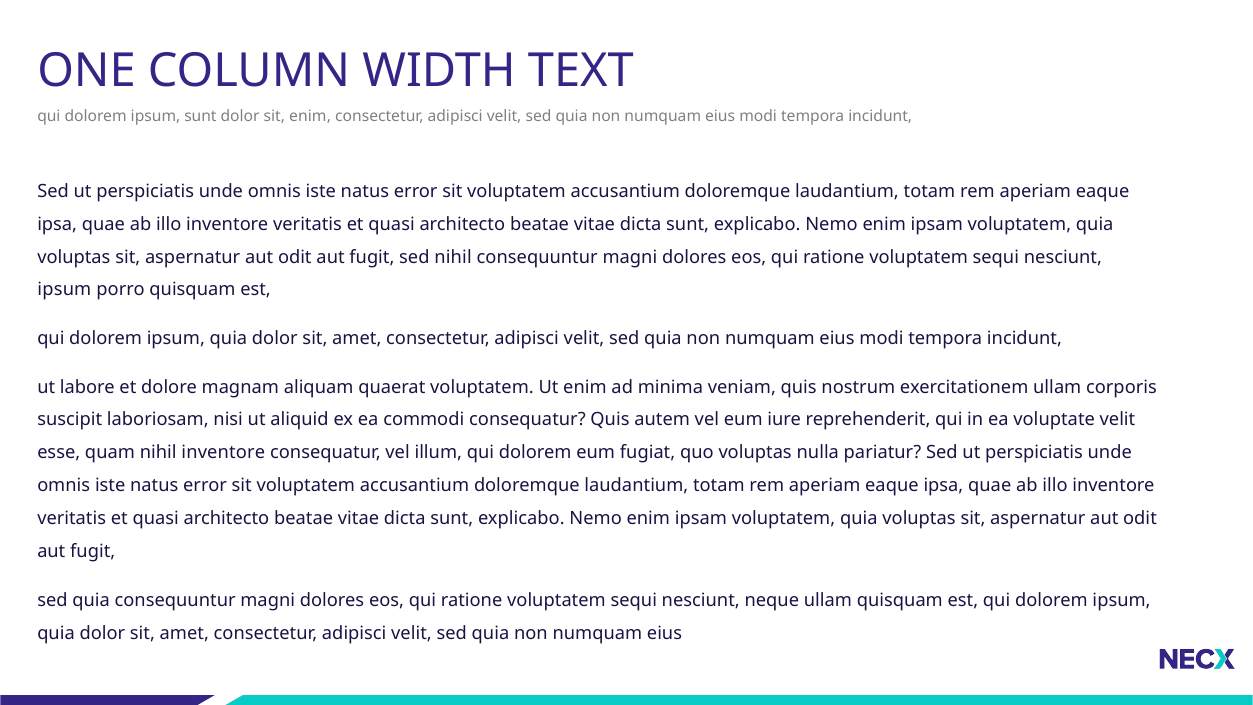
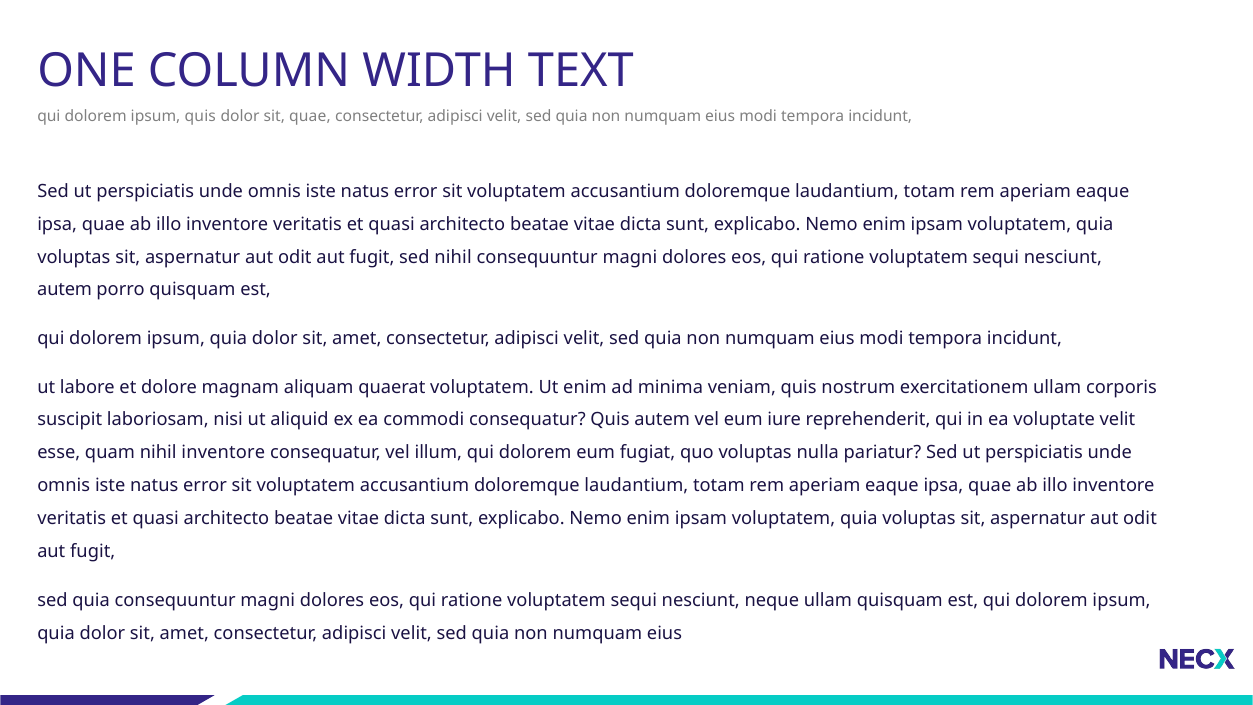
ipsum sunt: sunt -> quis
sit enim: enim -> quae
ipsum at (64, 290): ipsum -> autem
